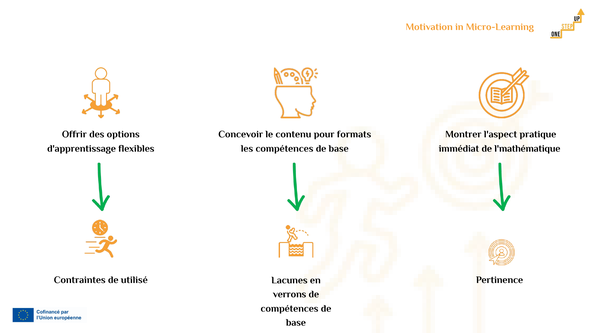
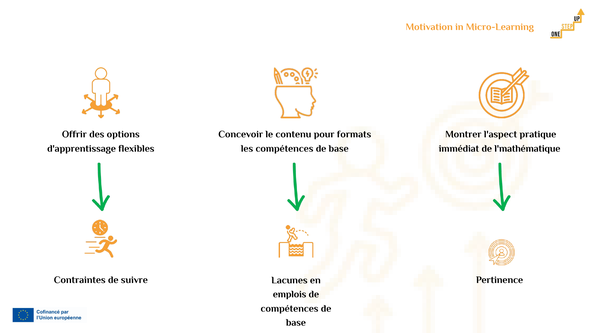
utilisé: utilisé -> suivre
verrons: verrons -> emplois
